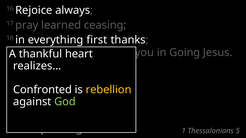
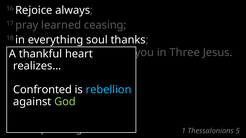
first: first -> soul
Going: Going -> Three
rebellion colour: yellow -> light blue
